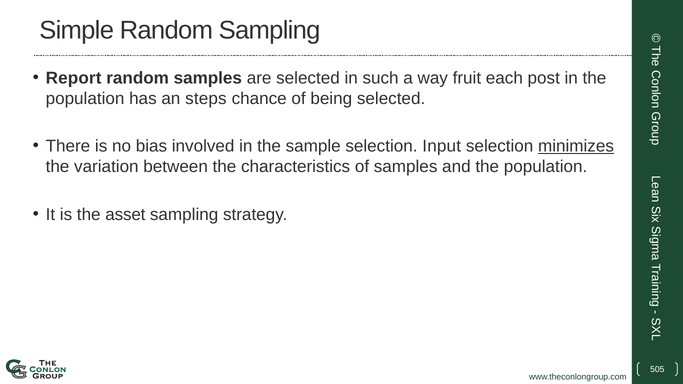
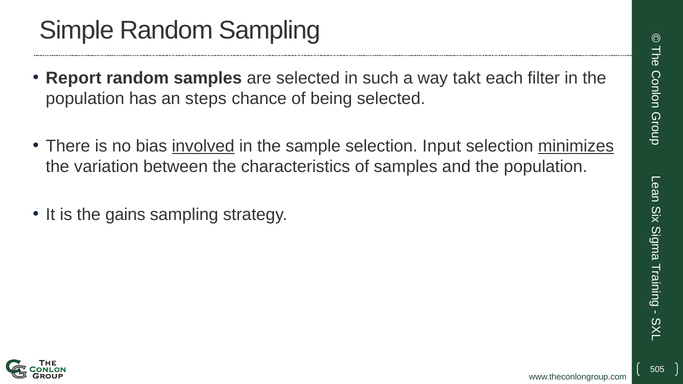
fruit: fruit -> takt
post: post -> filter
involved underline: none -> present
asset: asset -> gains
